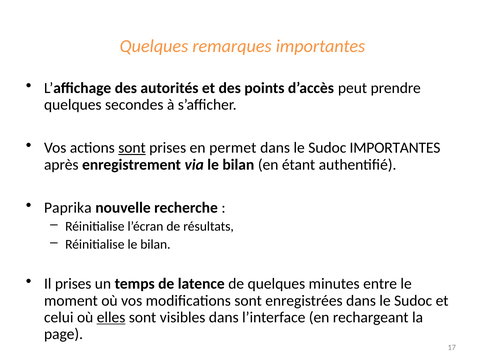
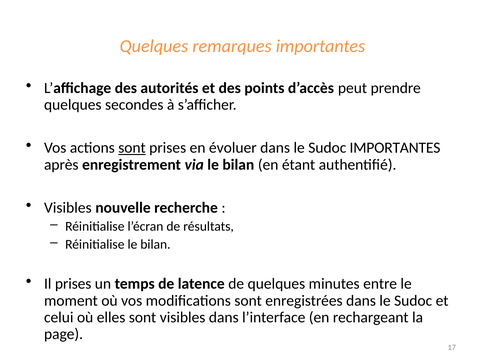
permet: permet -> évoluer
Paprika at (68, 208): Paprika -> Visibles
elles underline: present -> none
